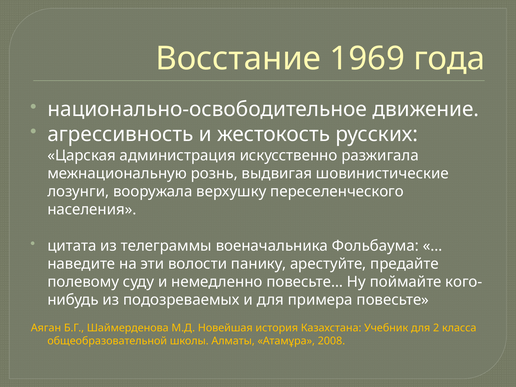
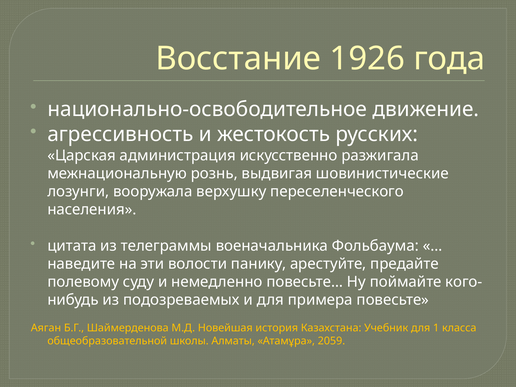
1969: 1969 -> 1926
2: 2 -> 1
2008: 2008 -> 2059
